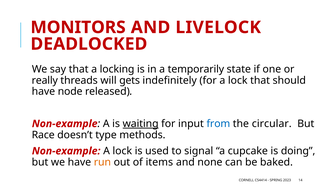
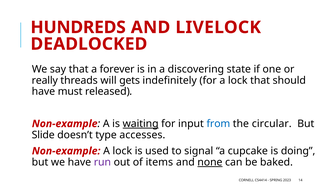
MONITORS: MONITORS -> HUNDREDS
locking: locking -> forever
temporarily: temporarily -> discovering
node: node -> must
Race: Race -> Slide
methods: methods -> accesses
run colour: orange -> purple
none underline: none -> present
